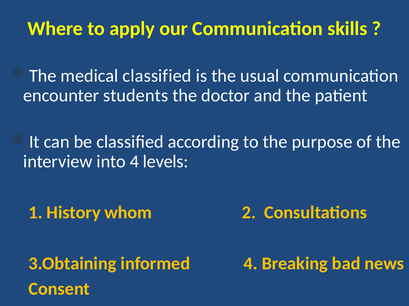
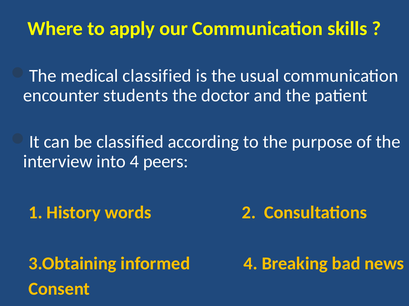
levels: levels -> peers
whom: whom -> words
